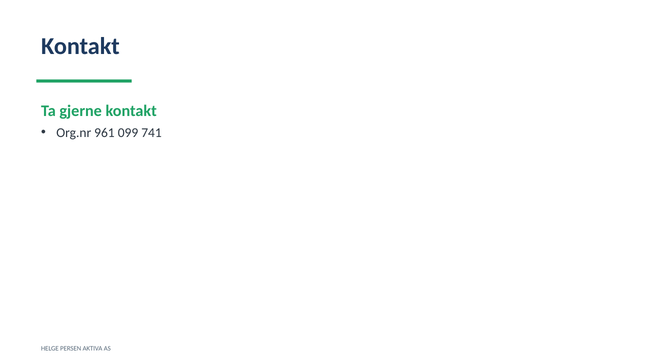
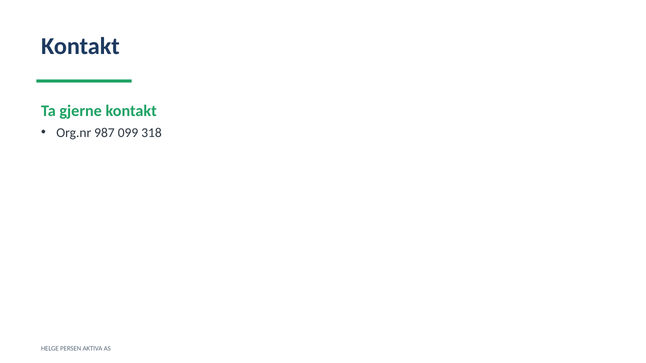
961: 961 -> 987
741: 741 -> 318
